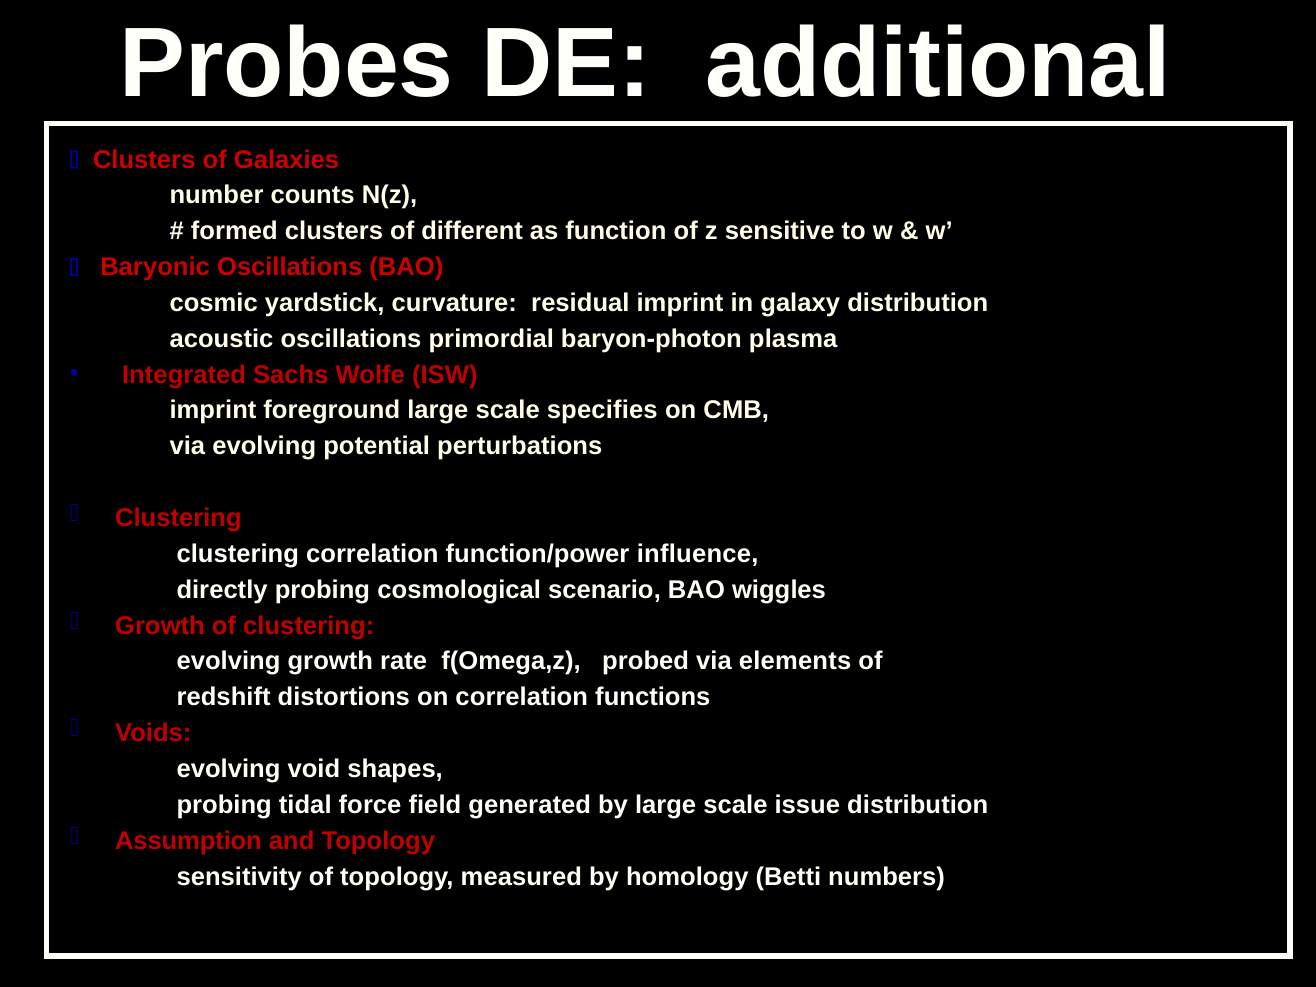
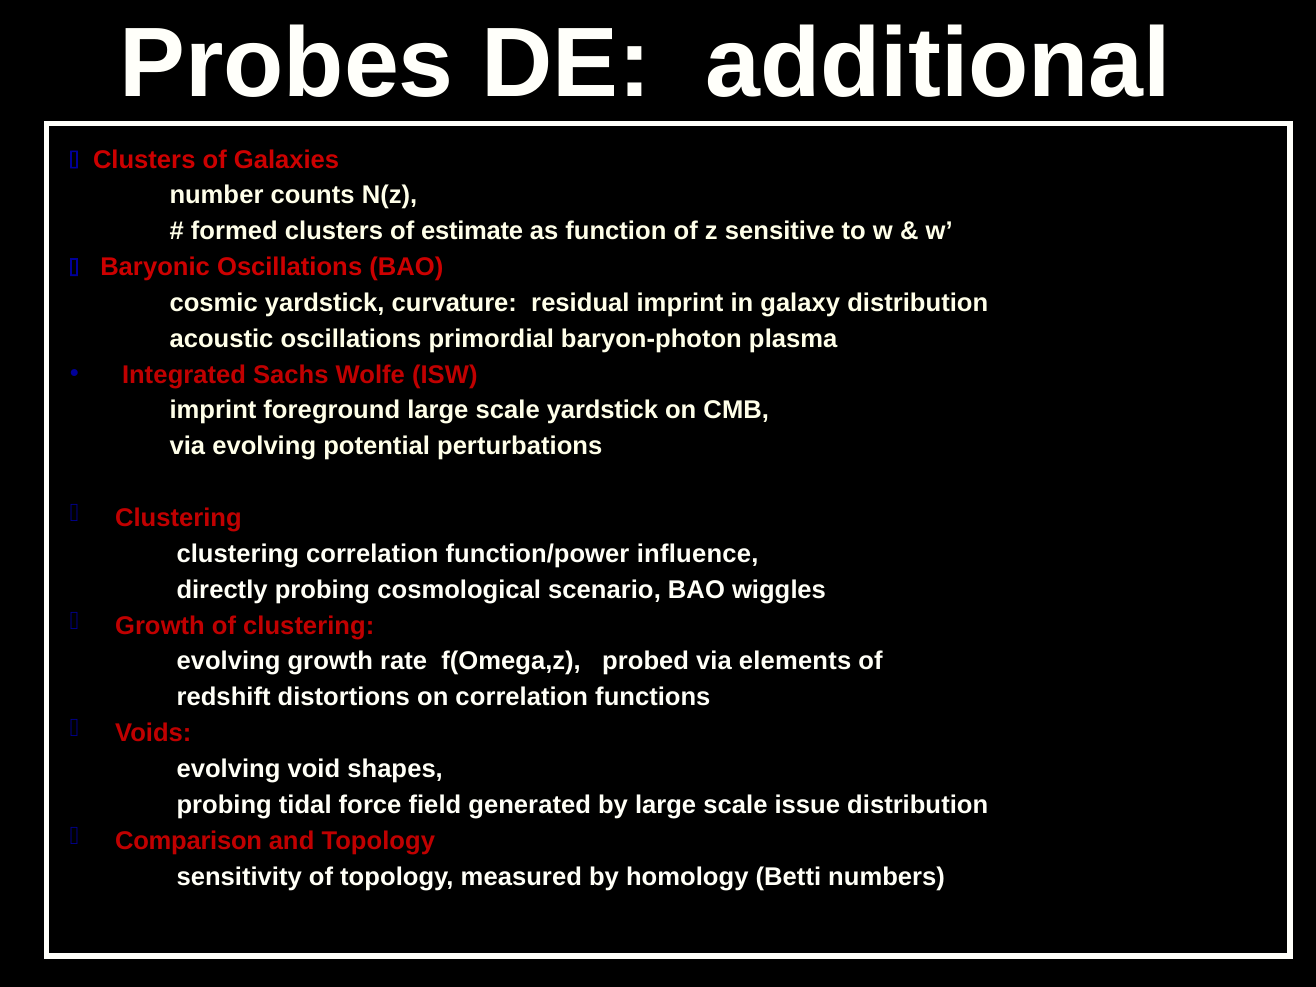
different: different -> estimate
scale specifies: specifies -> yardstick
Assumption: Assumption -> Comparison
